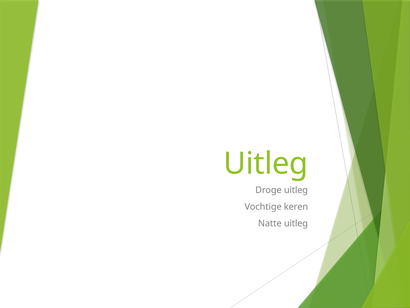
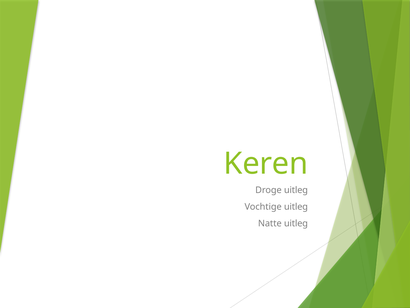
Uitleg at (266, 163): Uitleg -> Keren
Vochtige keren: keren -> uitleg
